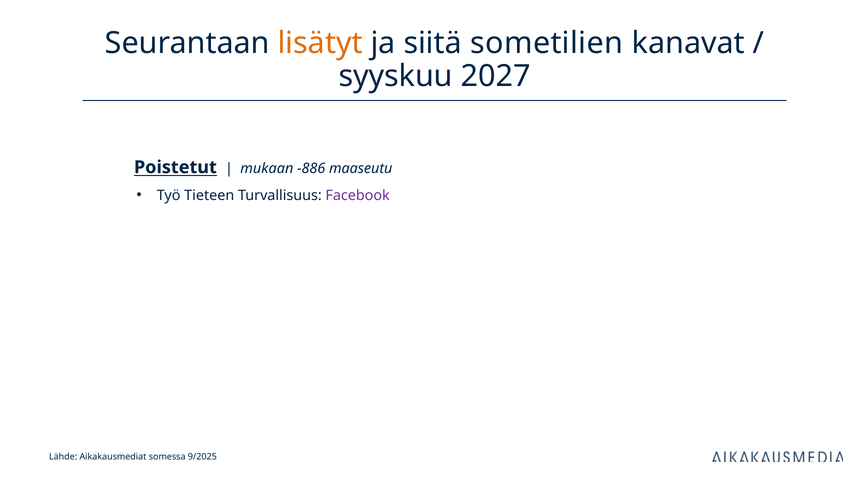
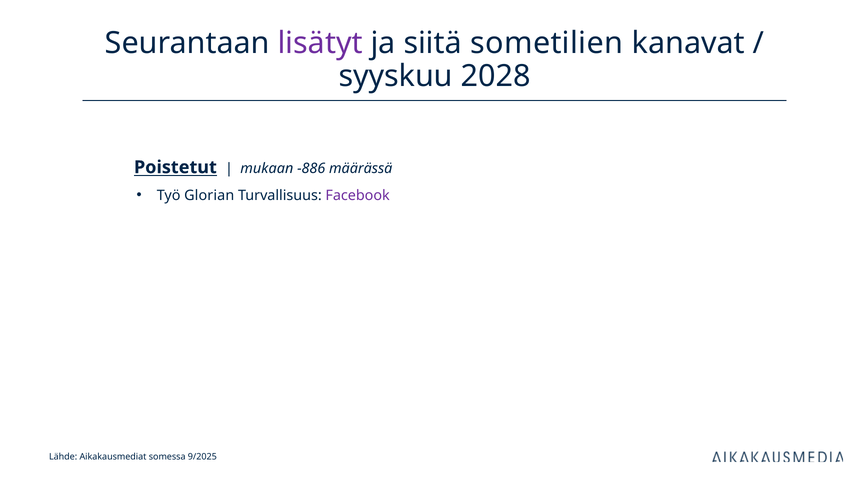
lisätyt colour: orange -> purple
2027: 2027 -> 2028
maaseutu: maaseutu -> määrässä
Tieteen: Tieteen -> Glorian
